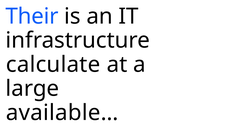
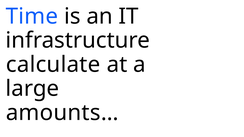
Their: Their -> Time
available…: available… -> amounts…
